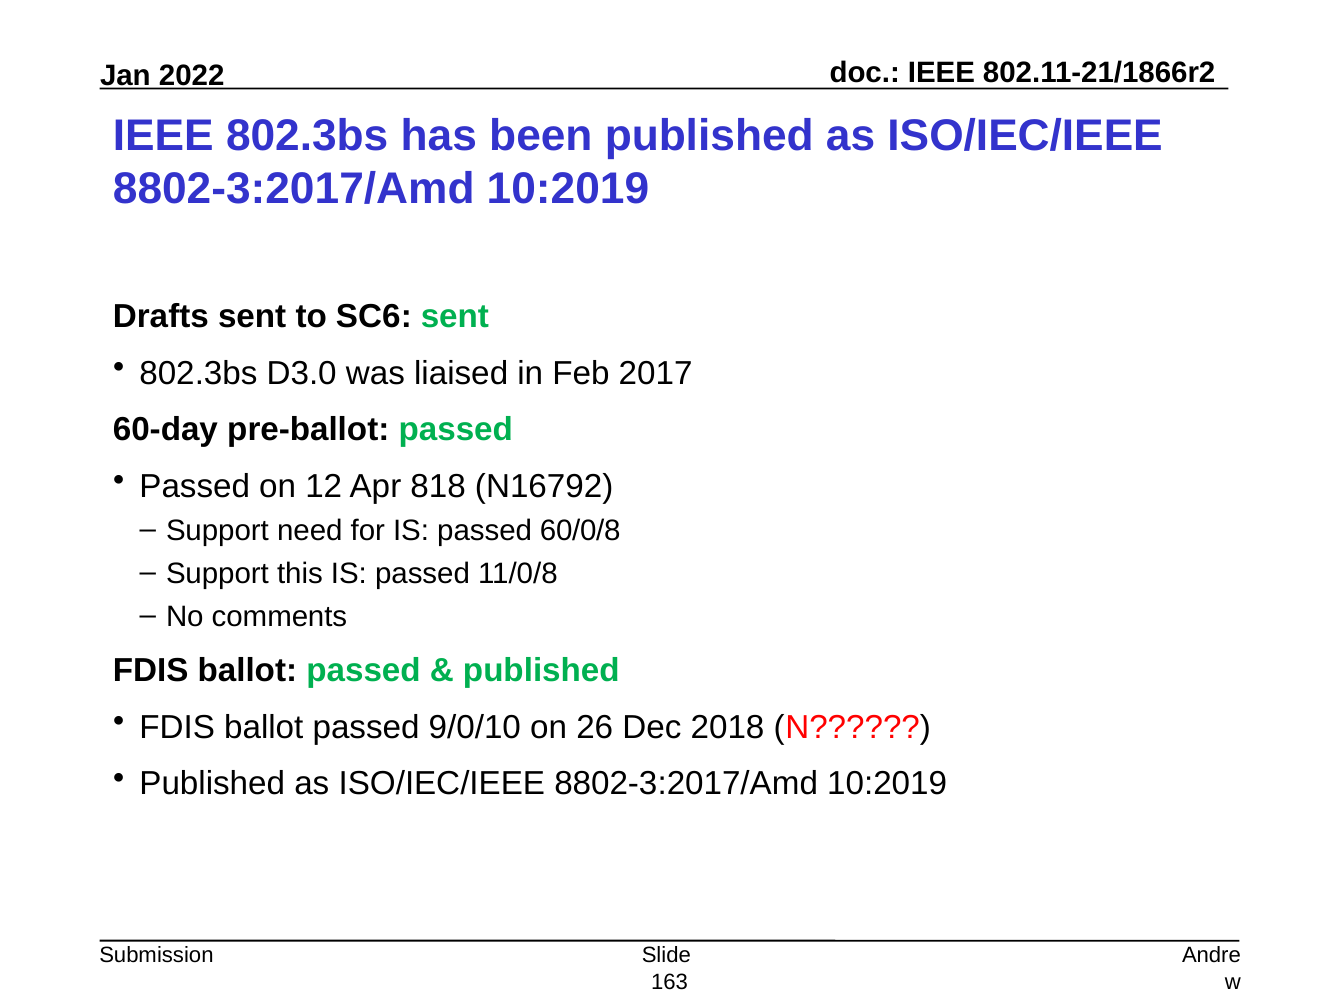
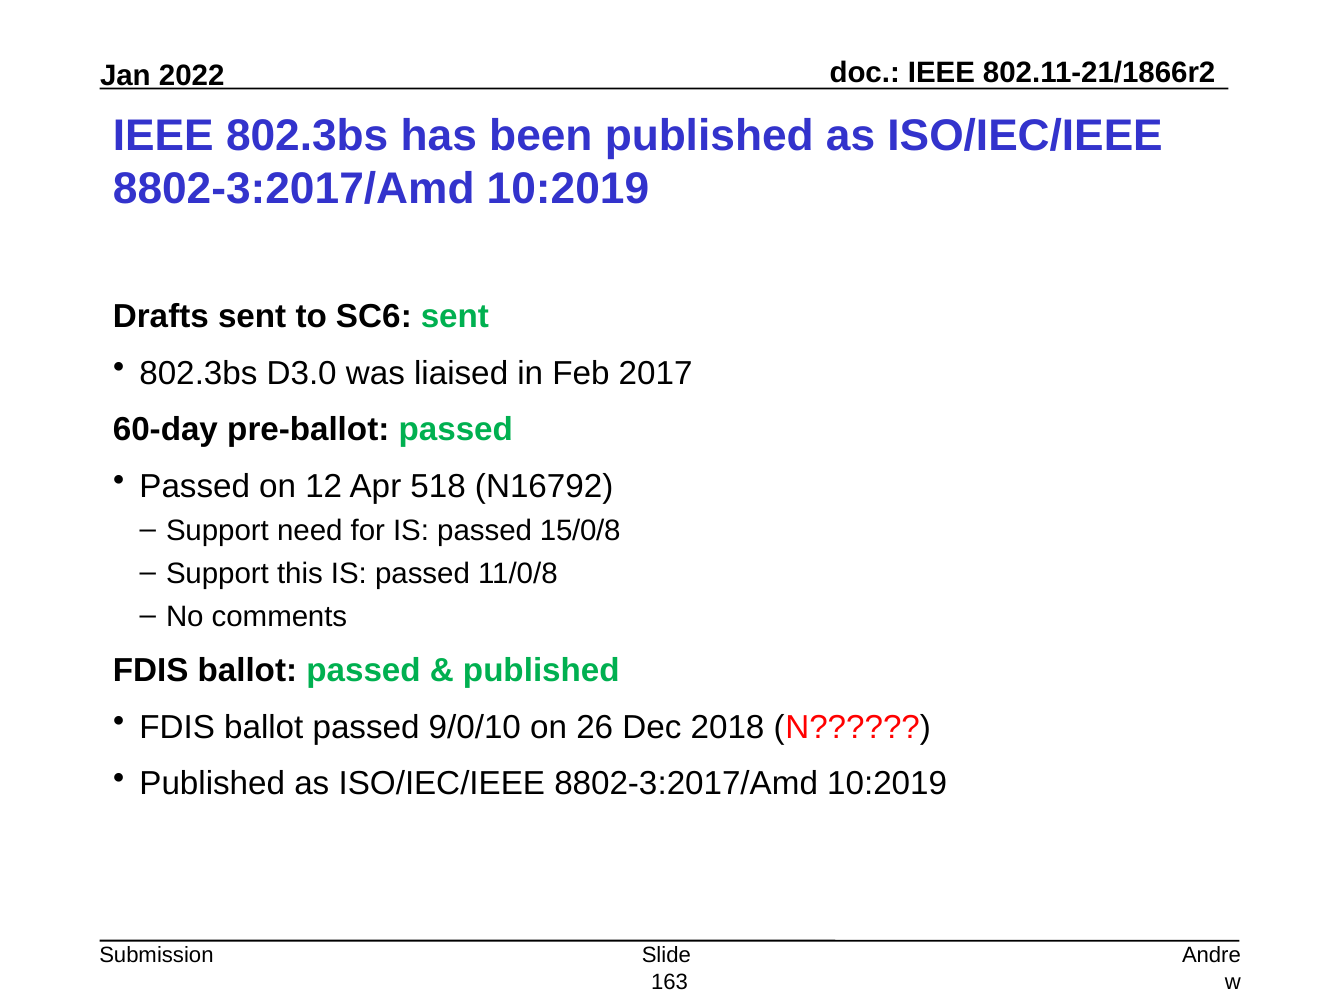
818: 818 -> 518
60/0/8: 60/0/8 -> 15/0/8
